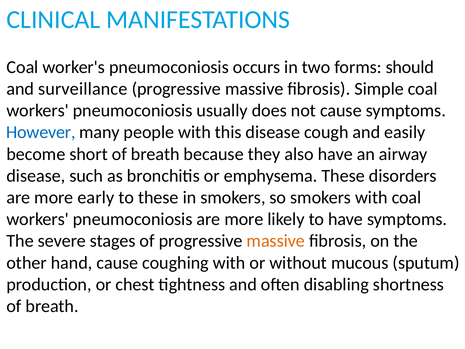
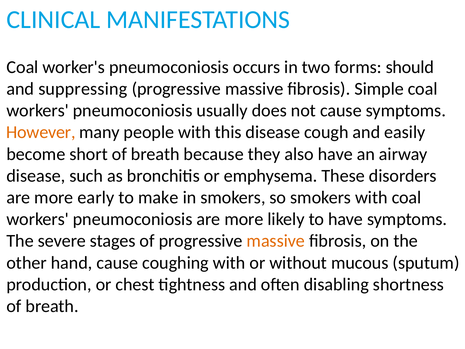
surveillance: surveillance -> suppressing
However colour: blue -> orange
to these: these -> make
